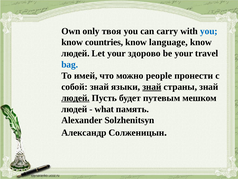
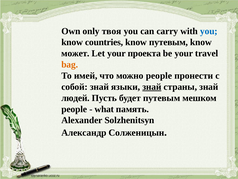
know language: language -> путевым
людей at (75, 53): людей -> может
здорово: здорово -> проекта
bag colour: blue -> orange
людей at (75, 98) underline: present -> none
людей at (74, 109): людей -> people
